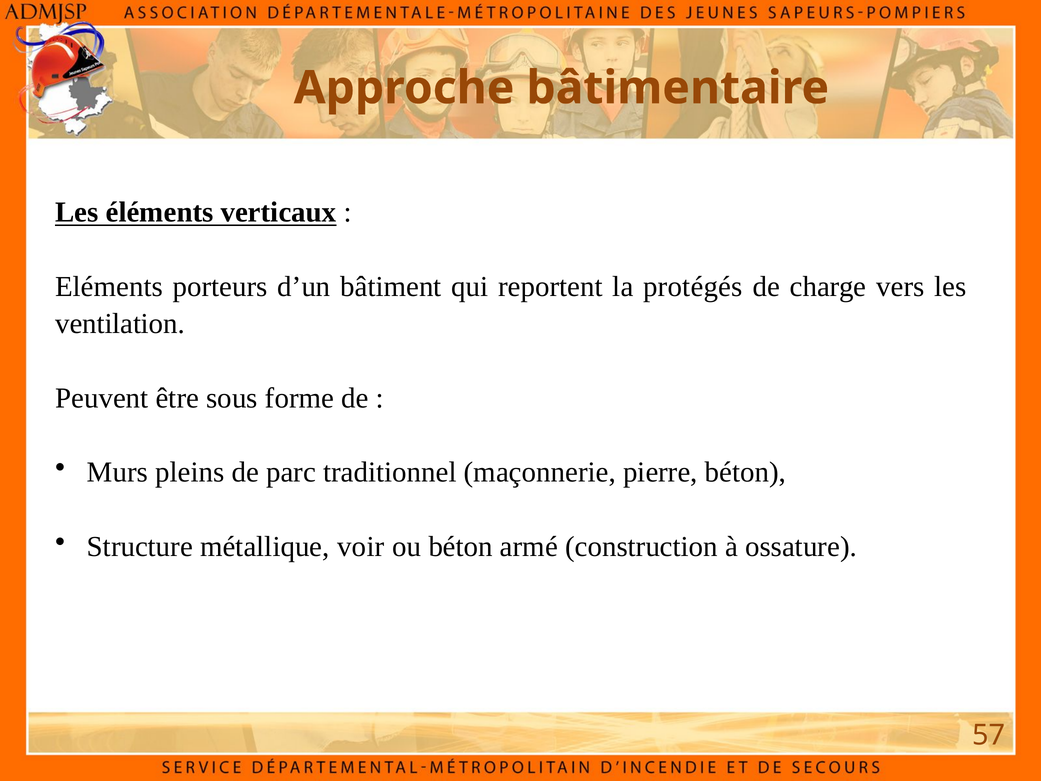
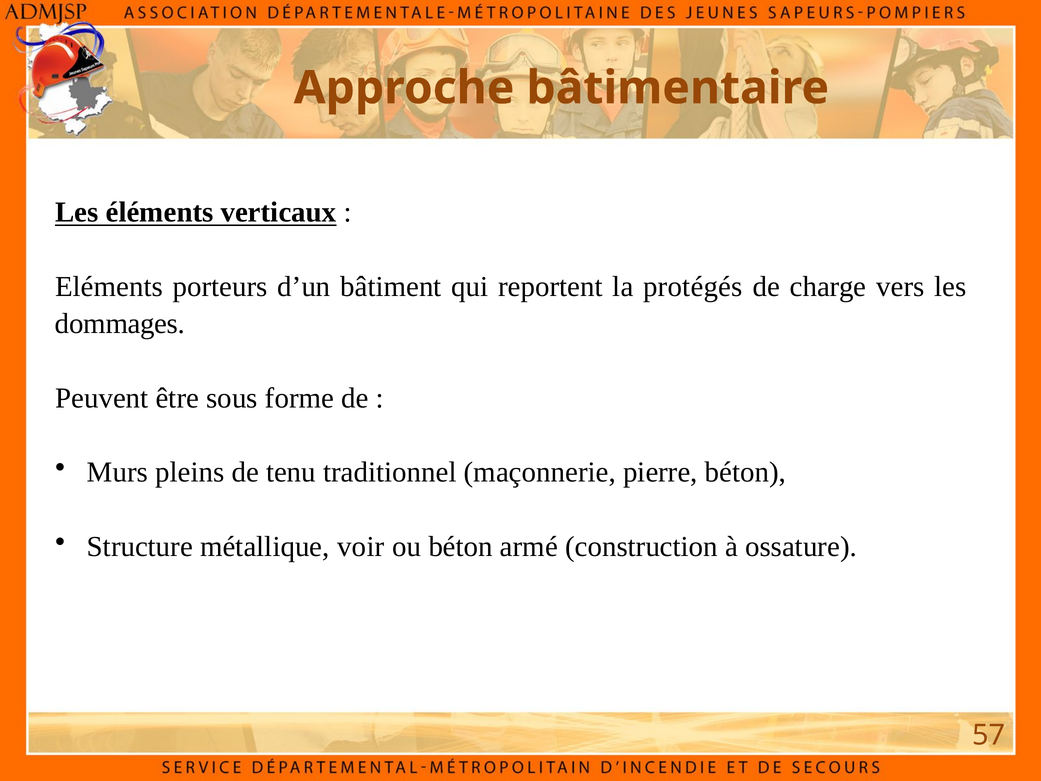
ventilation: ventilation -> dommages
parc: parc -> tenu
